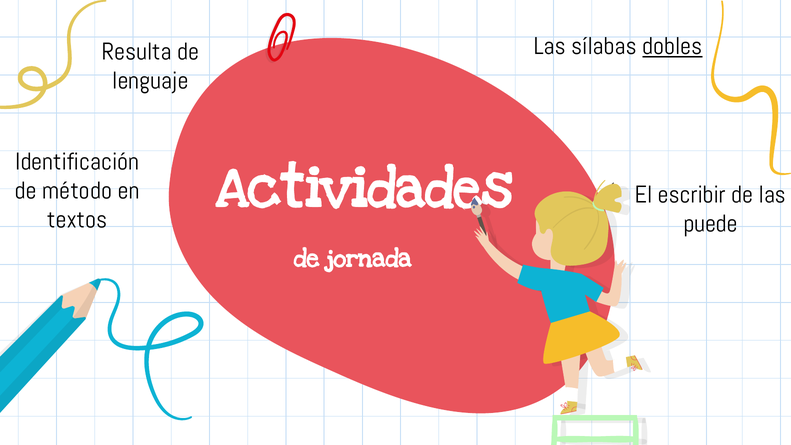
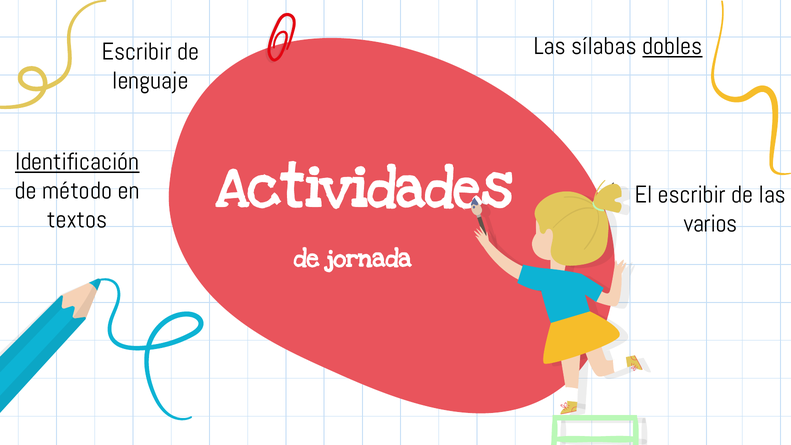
Resulta at (137, 52): Resulta -> Escribir
Identificación underline: none -> present
puede: puede -> varios
